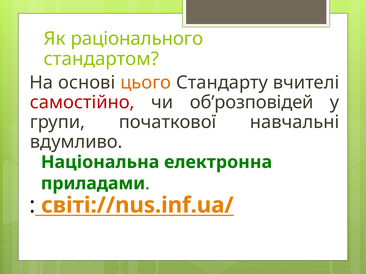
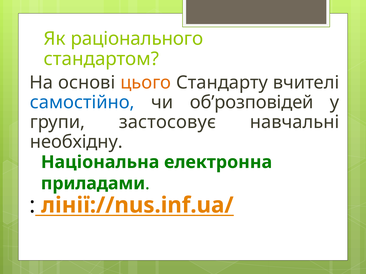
самостійно colour: red -> blue
початкової: початкової -> застосовує
вдумливо: вдумливо -> необхідну
світі://nus.inf.ua/: світі://nus.inf.ua/ -> лінії://nus.inf.ua/
